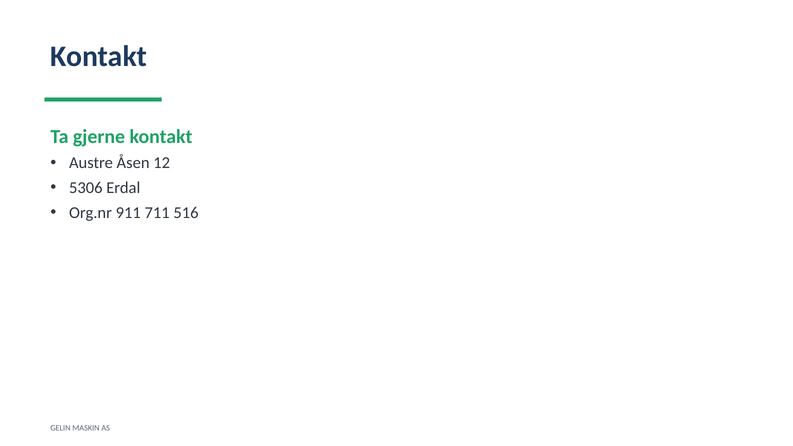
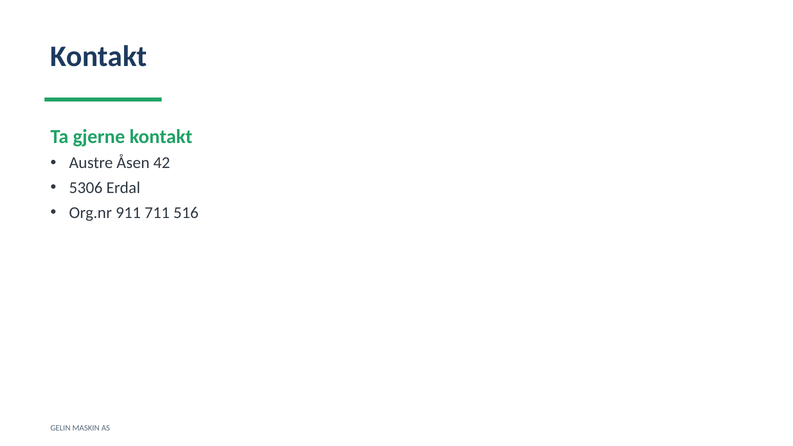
12: 12 -> 42
